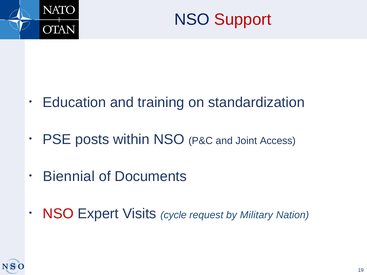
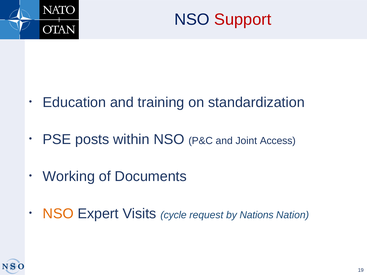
Biennial: Biennial -> Working
NSO at (58, 214) colour: red -> orange
Military: Military -> Nations
